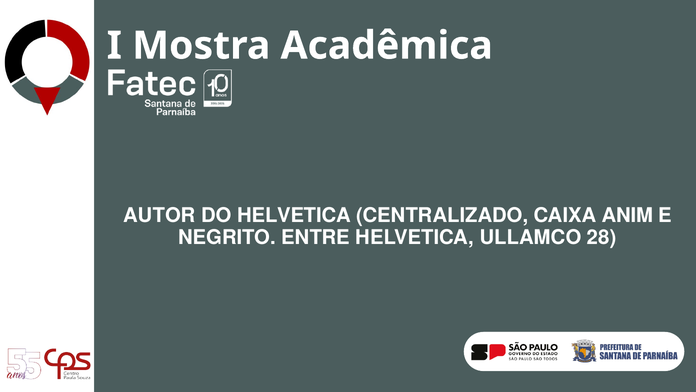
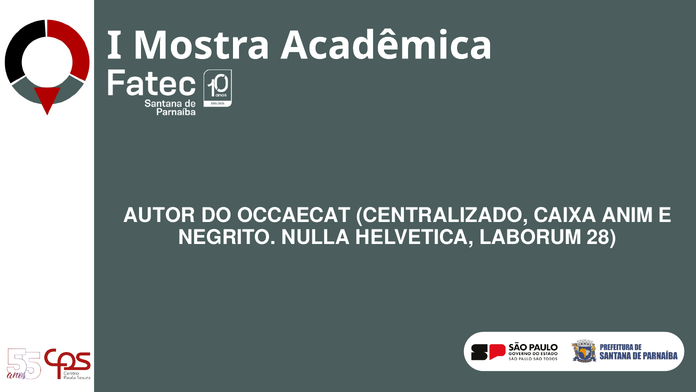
DO HELVETICA: HELVETICA -> OCCAECAT
ENTRE: ENTRE -> NULLA
ULLAMCO: ULLAMCO -> LABORUM
